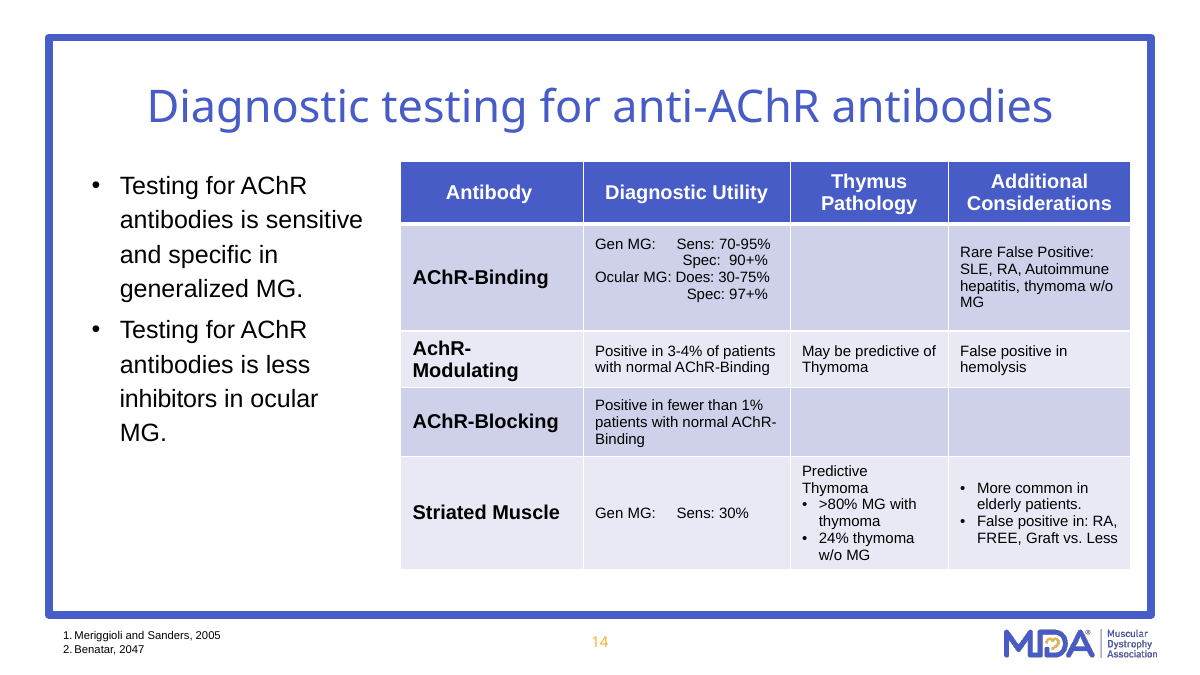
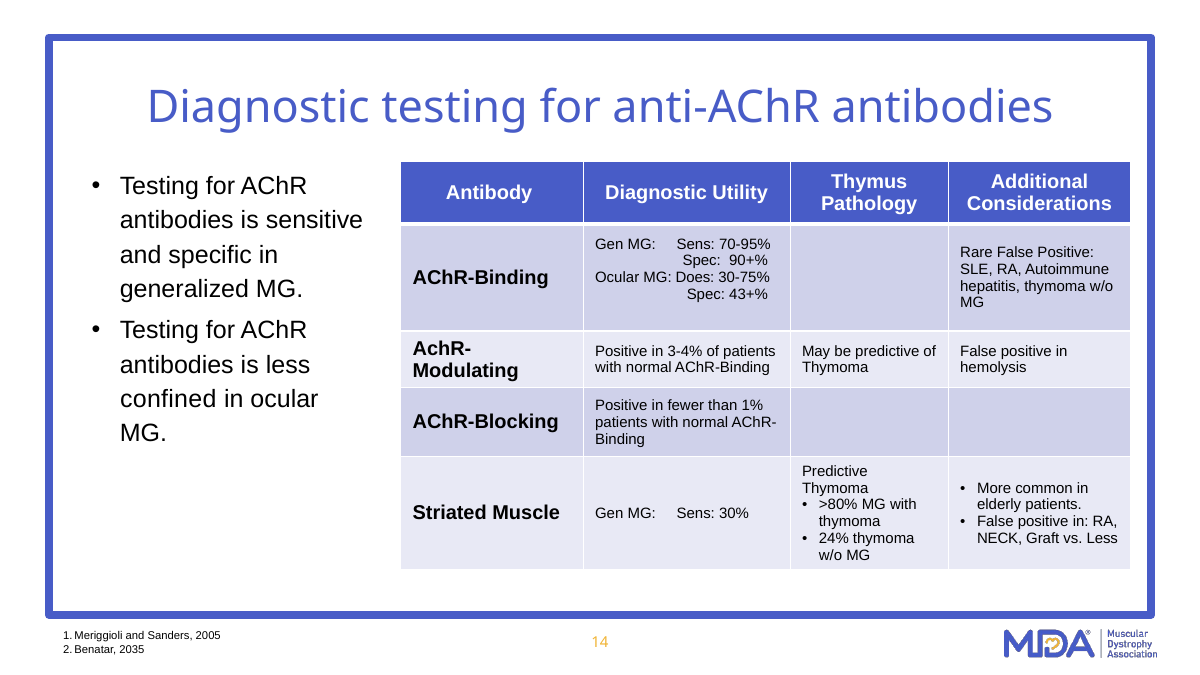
97+%: 97+% -> 43+%
inhibitors: inhibitors -> confined
FREE: FREE -> NECK
2047: 2047 -> 2035
